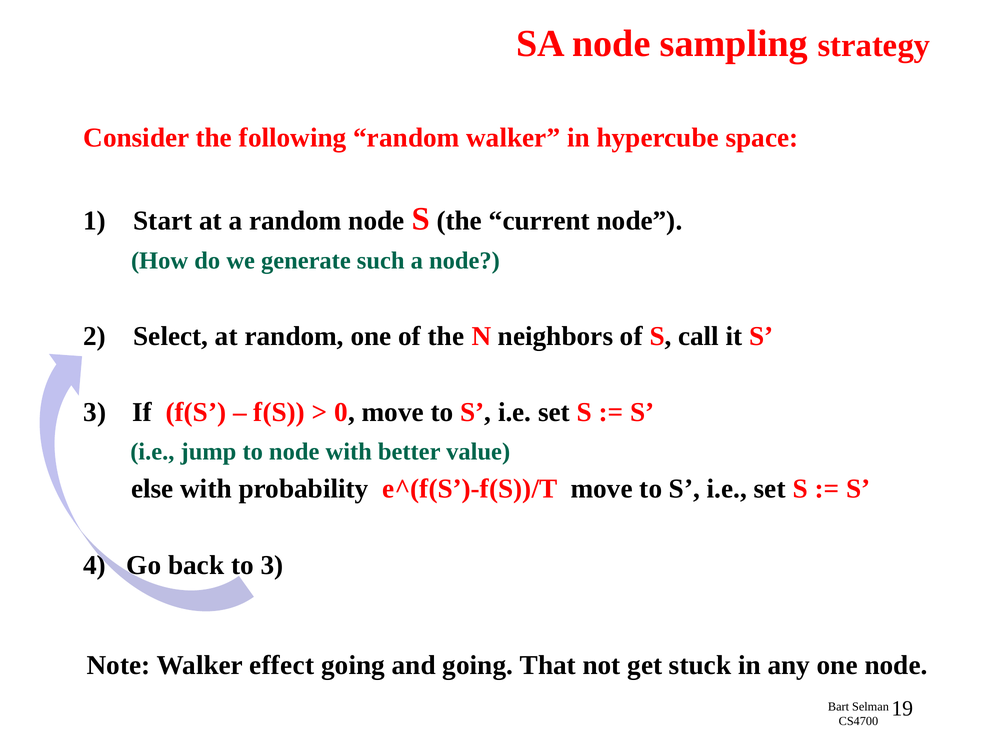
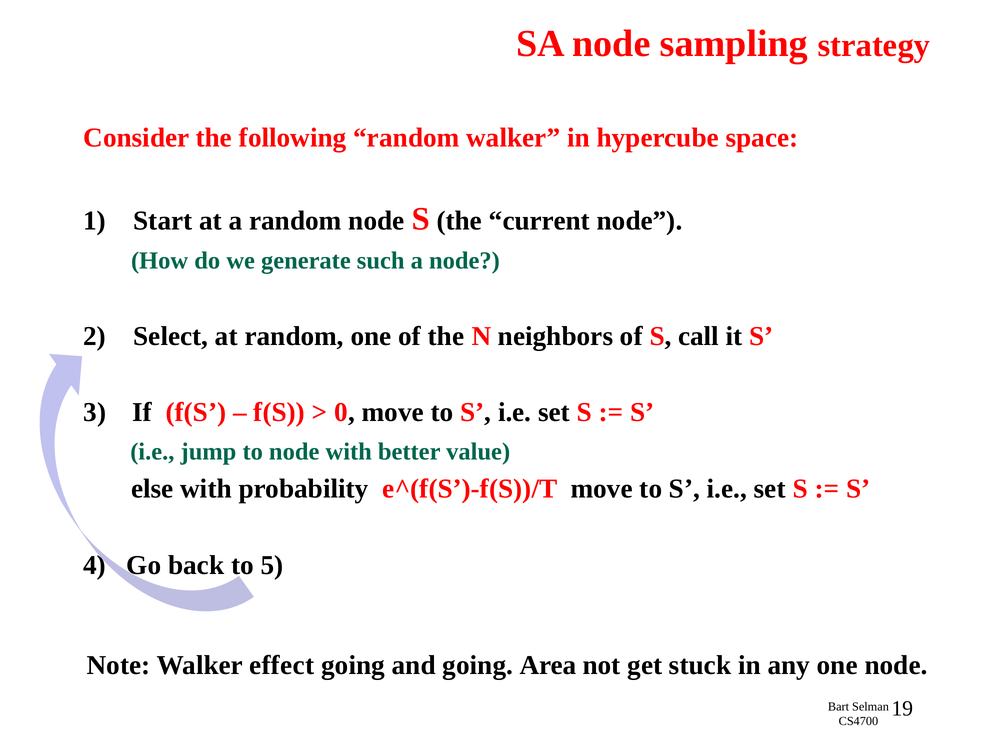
3 at (272, 565): 3 -> 5
That: That -> Area
